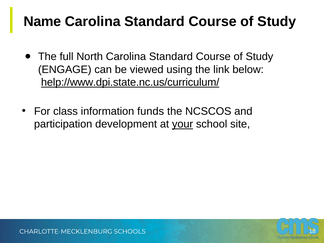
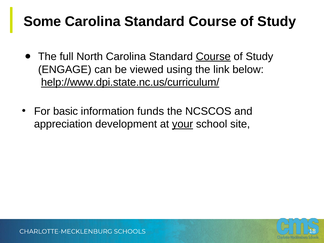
Name: Name -> Some
Course at (213, 56) underline: none -> present
class: class -> basic
participation: participation -> appreciation
